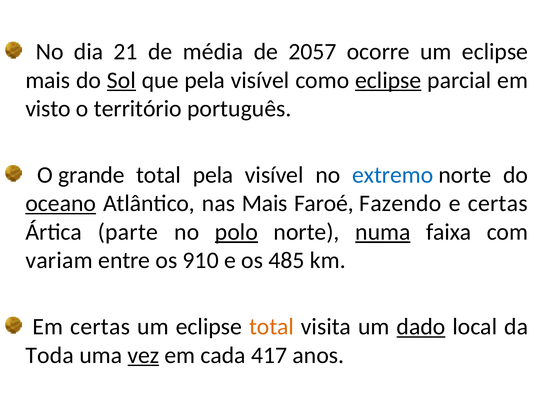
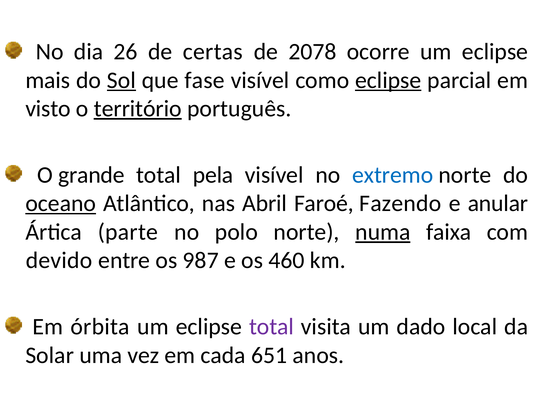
21: 21 -> 26
média: média -> certas
2057: 2057 -> 2078
que pela: pela -> fase
território underline: none -> present
nas Mais: Mais -> Abril
e certas: certas -> anular
polo underline: present -> none
variam: variam -> devido
910: 910 -> 987
485: 485 -> 460
Em certas: certas -> órbita
total at (272, 327) colour: orange -> purple
dado underline: present -> none
Toda: Toda -> Solar
vez underline: present -> none
417: 417 -> 651
